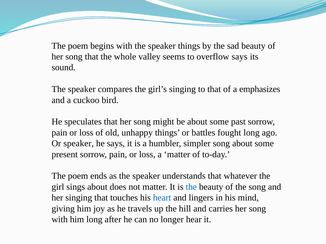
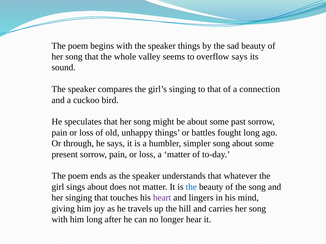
emphasizes: emphasizes -> connection
Or speaker: speaker -> through
heart colour: blue -> purple
